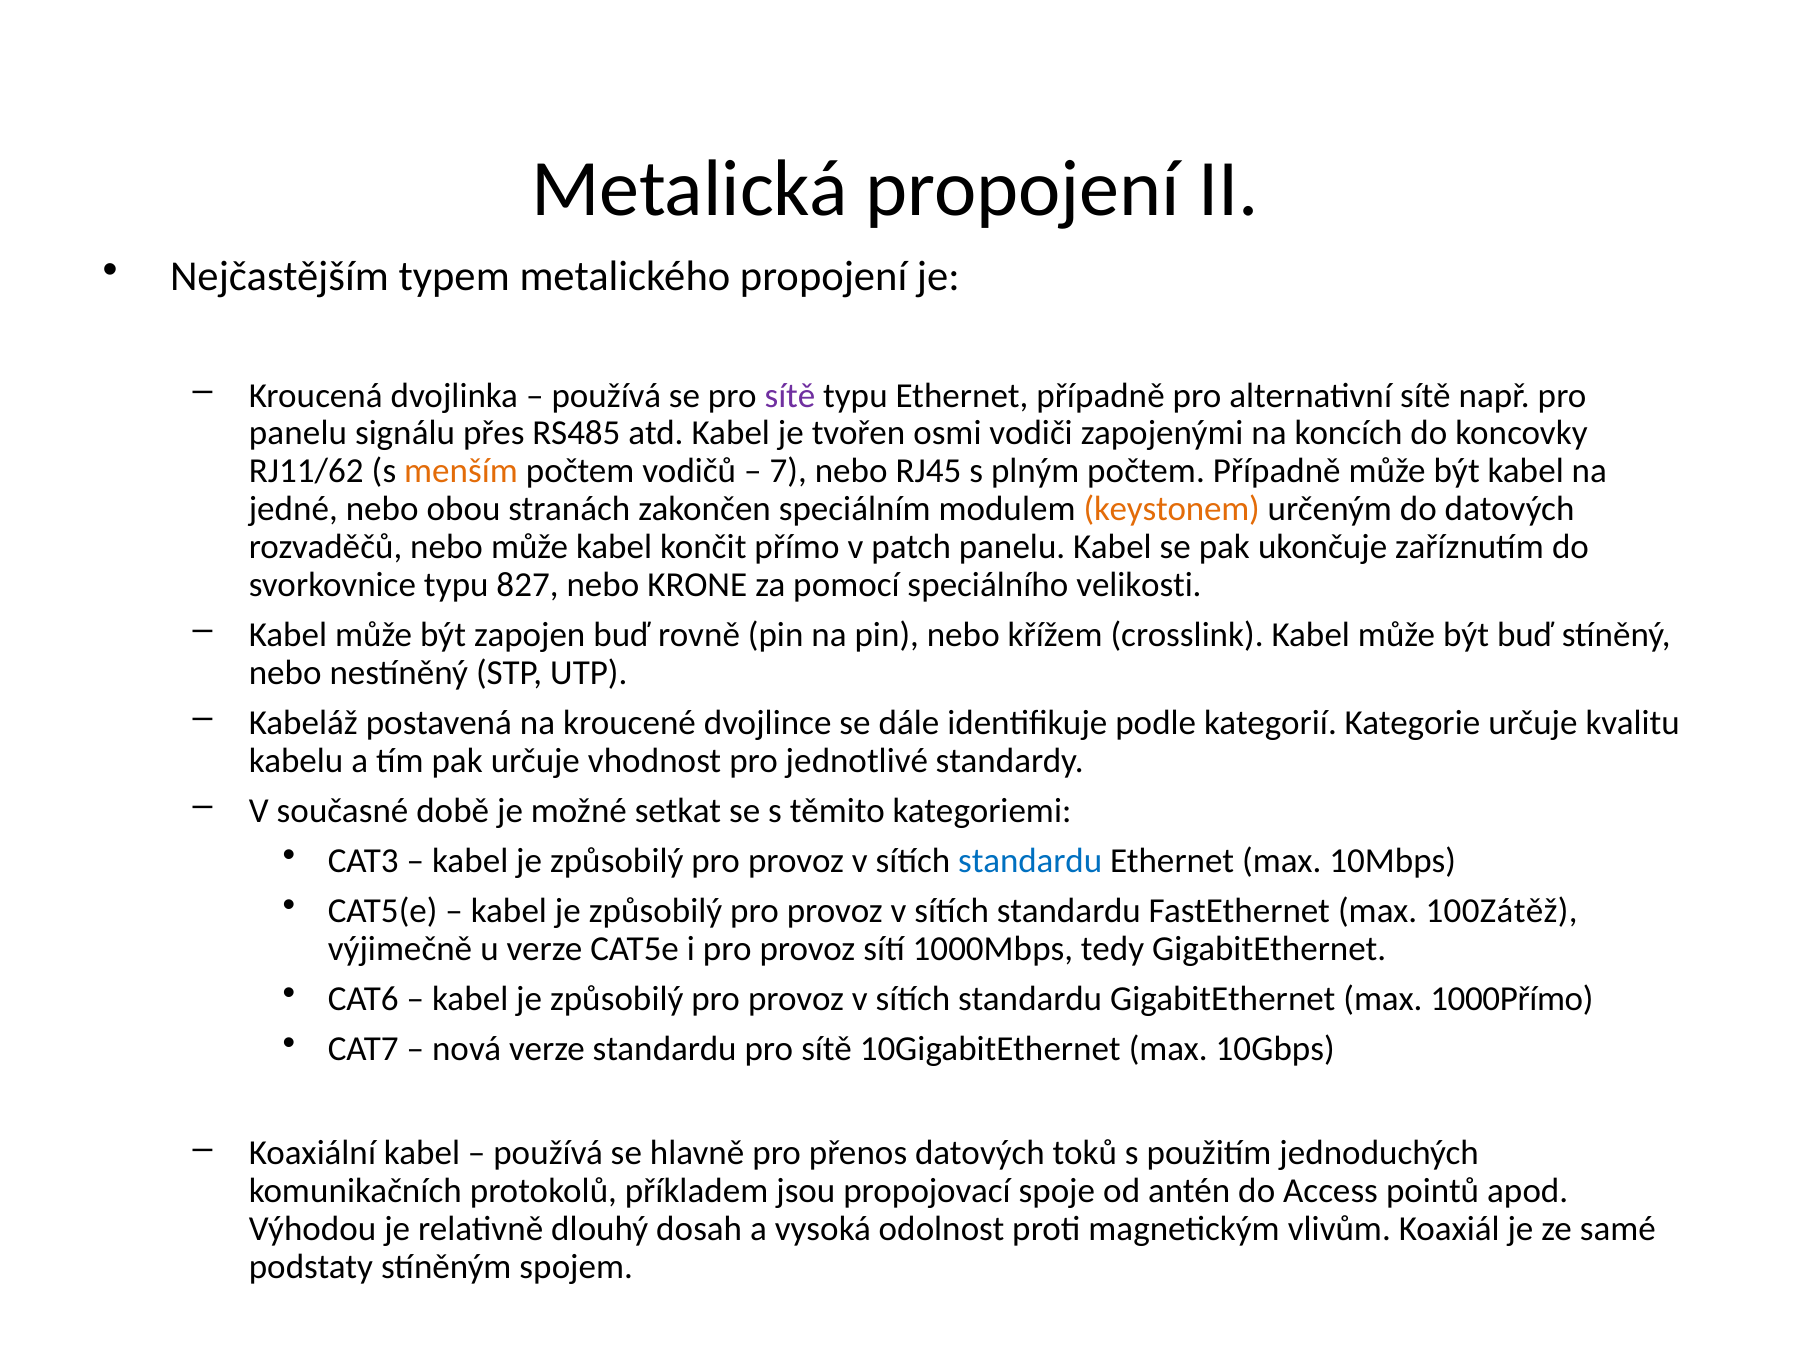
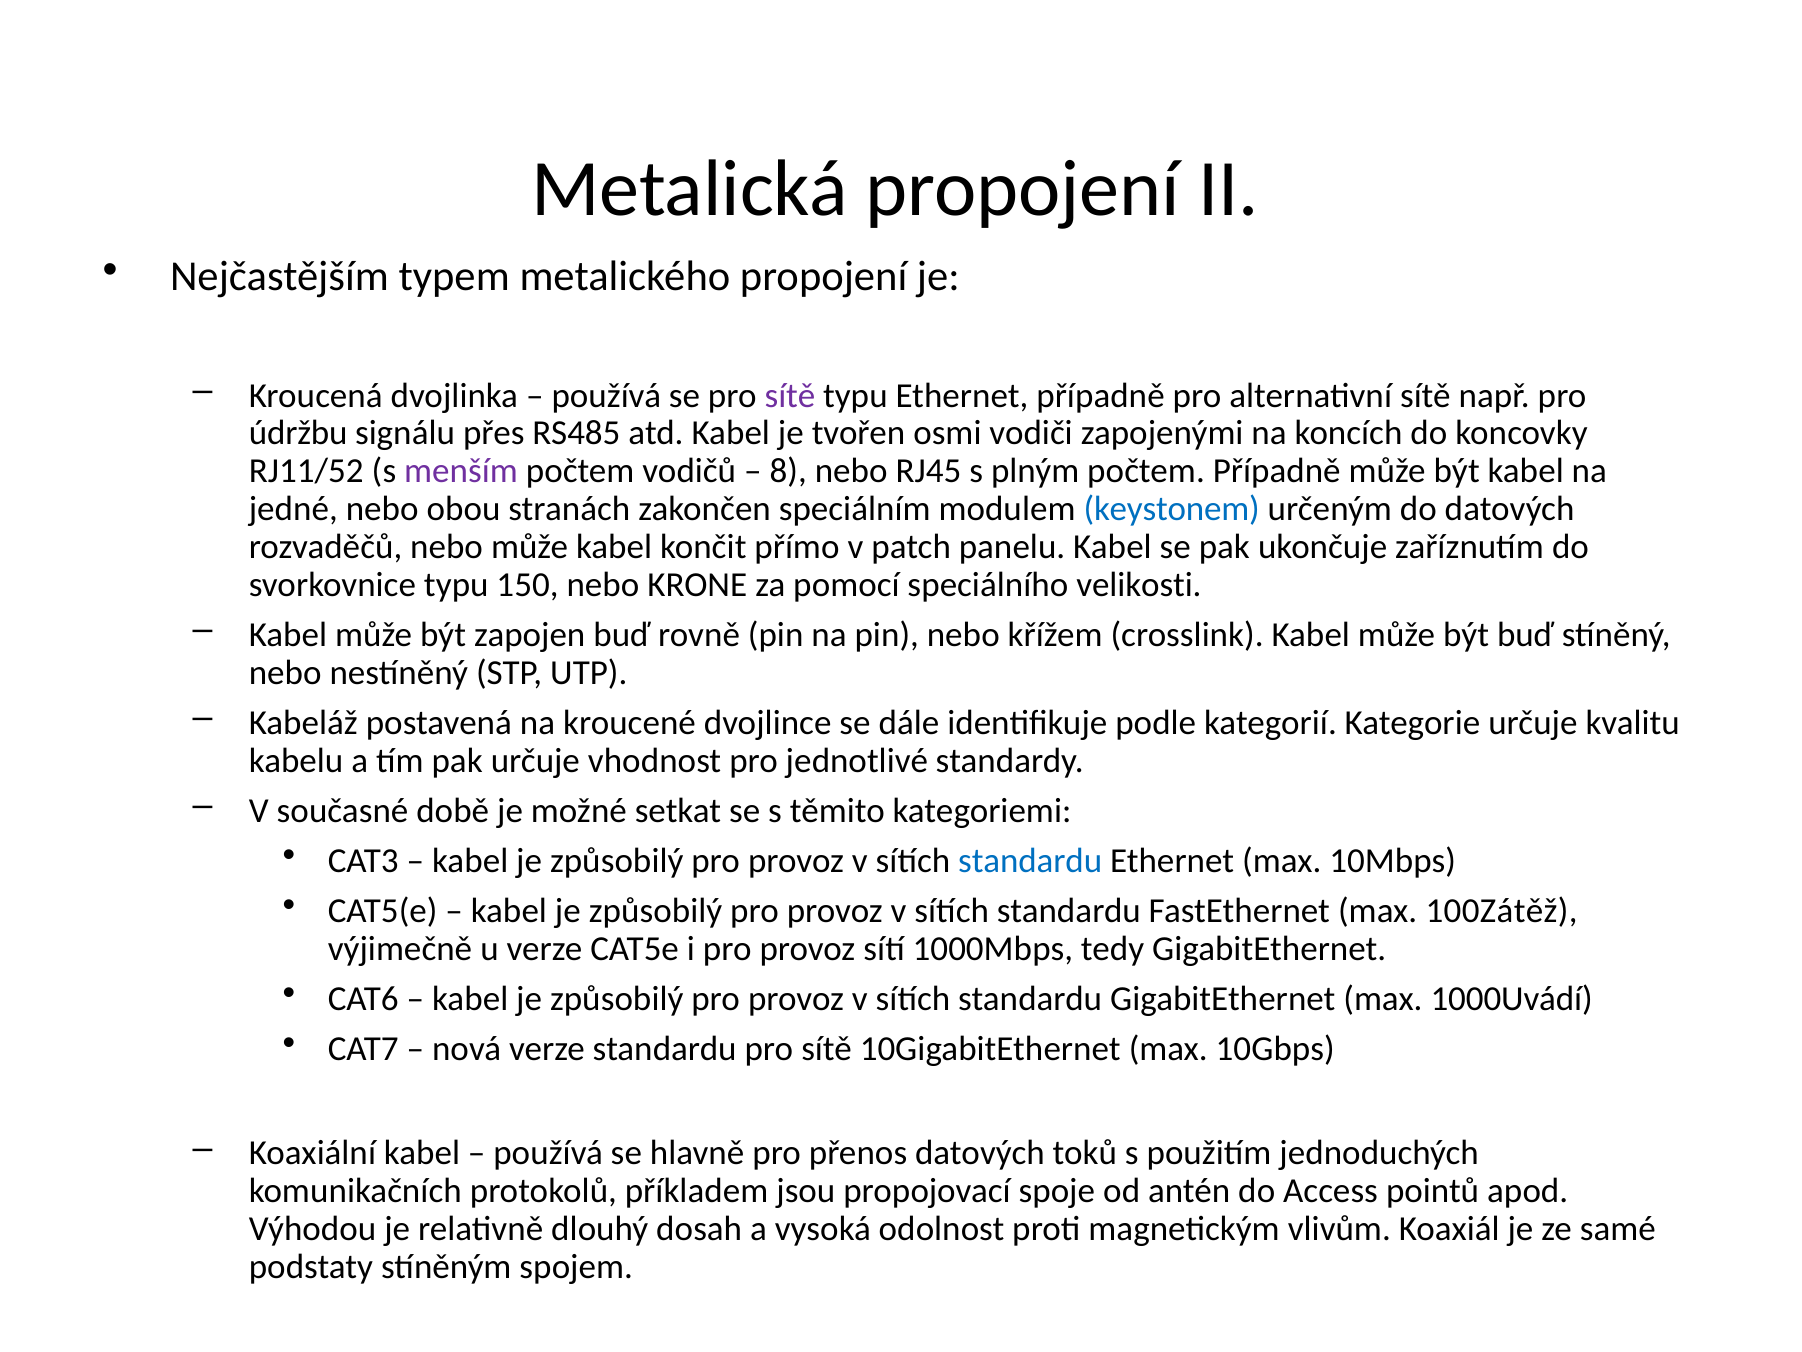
panelu at (298, 433): panelu -> údržbu
RJ11/62: RJ11/62 -> RJ11/52
menším colour: orange -> purple
7: 7 -> 8
keystonem colour: orange -> blue
827: 827 -> 150
1000Přímo: 1000Přímo -> 1000Uvádí
